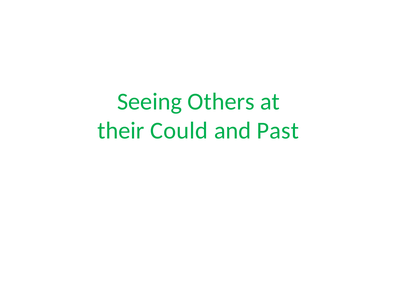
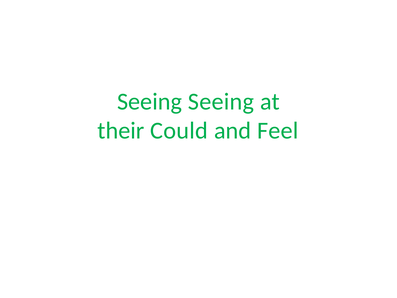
Seeing Others: Others -> Seeing
Past: Past -> Feel
